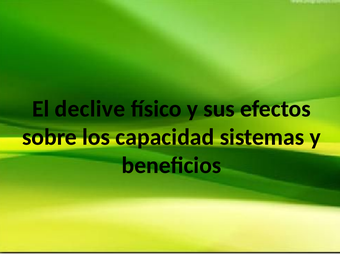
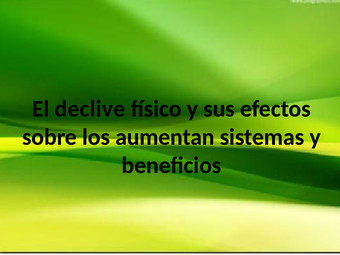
capacidad: capacidad -> aumentan
